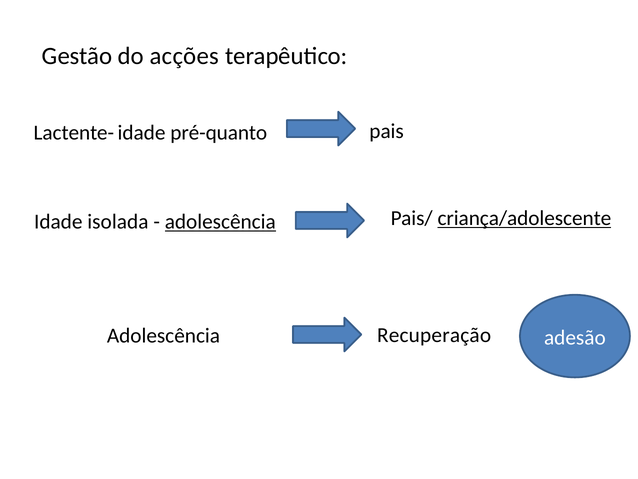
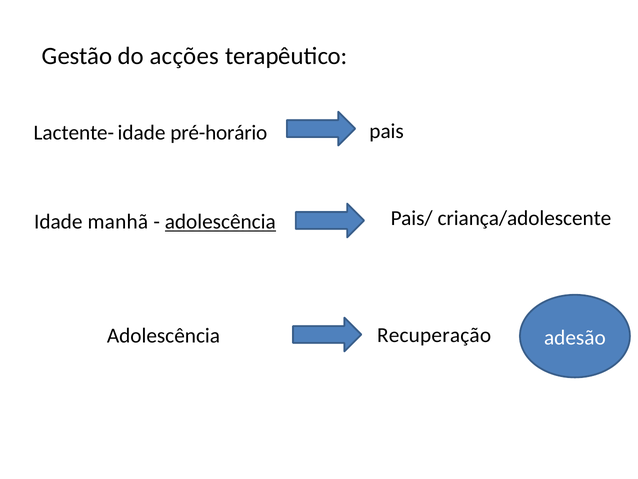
pré-quanto: pré-quanto -> pré-horário
isolada: isolada -> manhã
criança/adolescente underline: present -> none
